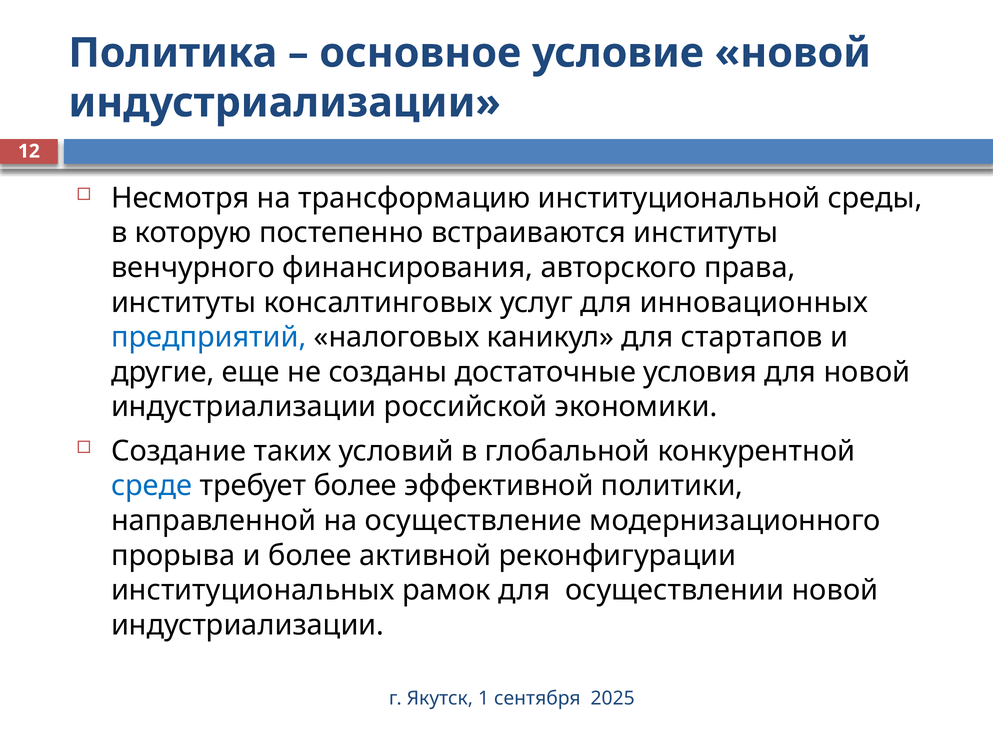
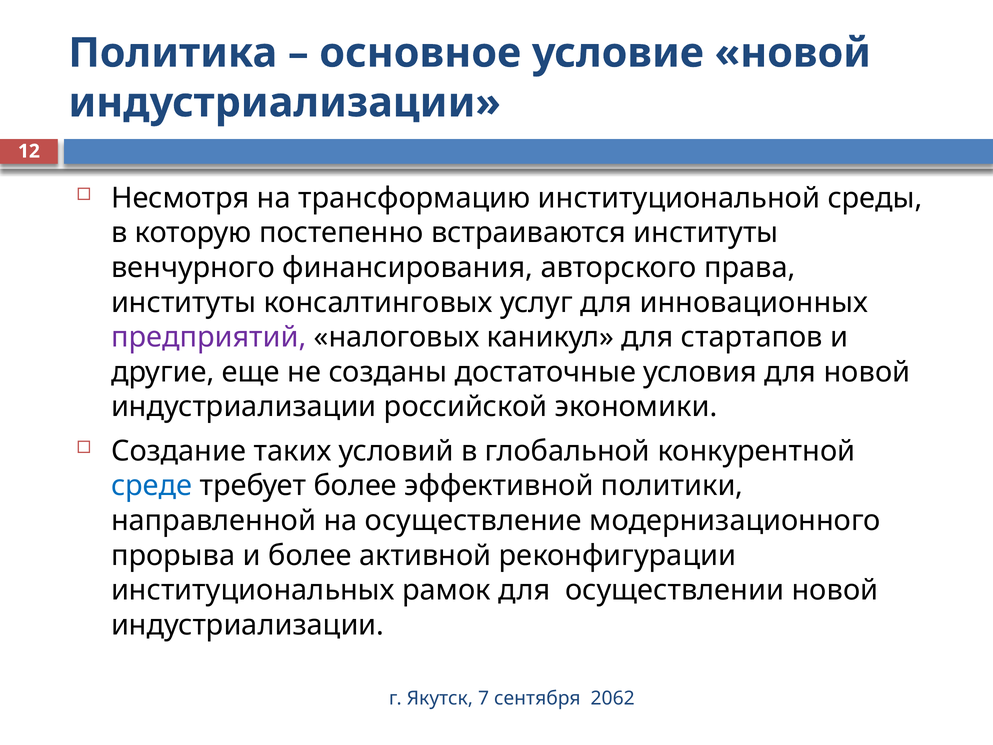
предприятий colour: blue -> purple
1: 1 -> 7
2025: 2025 -> 2062
